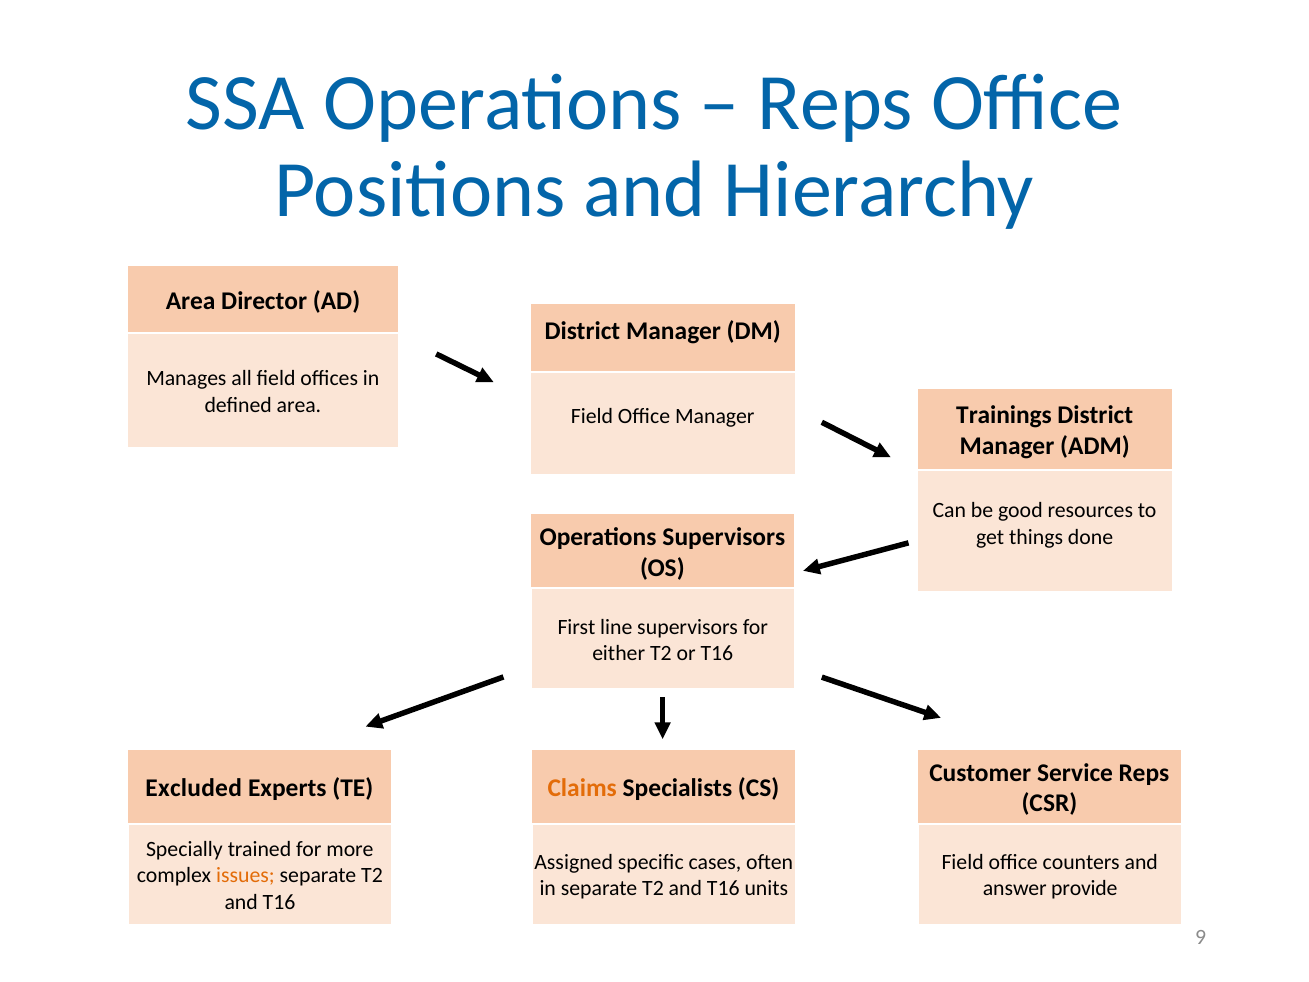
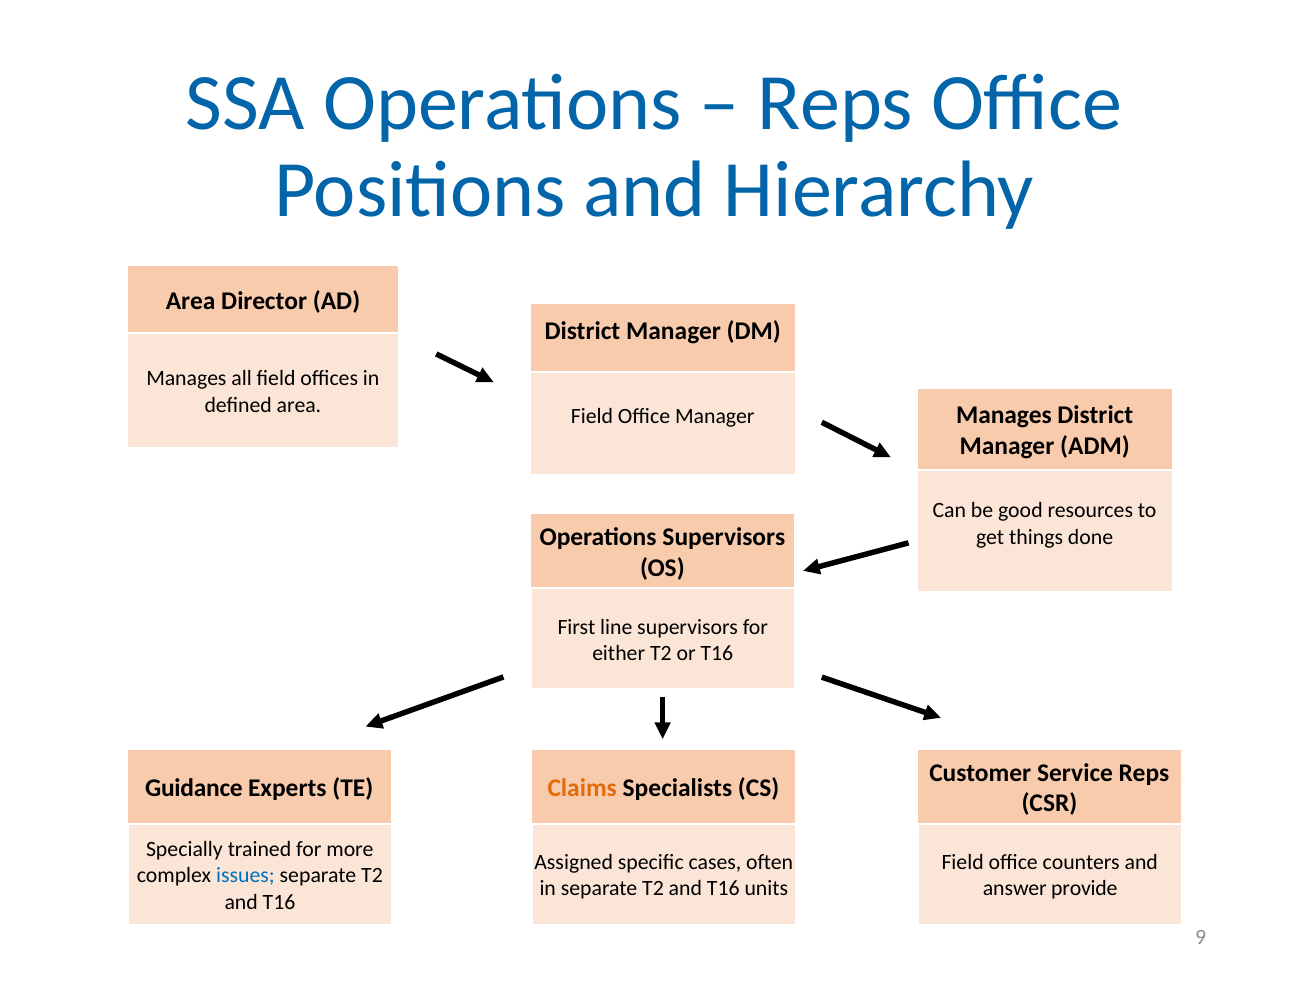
Trainings at (1004, 415): Trainings -> Manages
Excluded: Excluded -> Guidance
issues colour: orange -> blue
